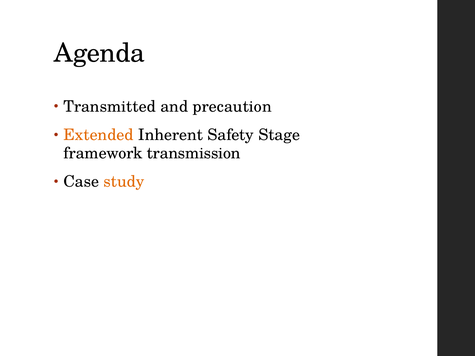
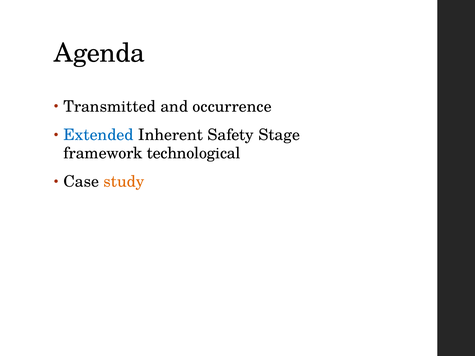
precaution: precaution -> occurrence
Extended colour: orange -> blue
transmission: transmission -> technological
